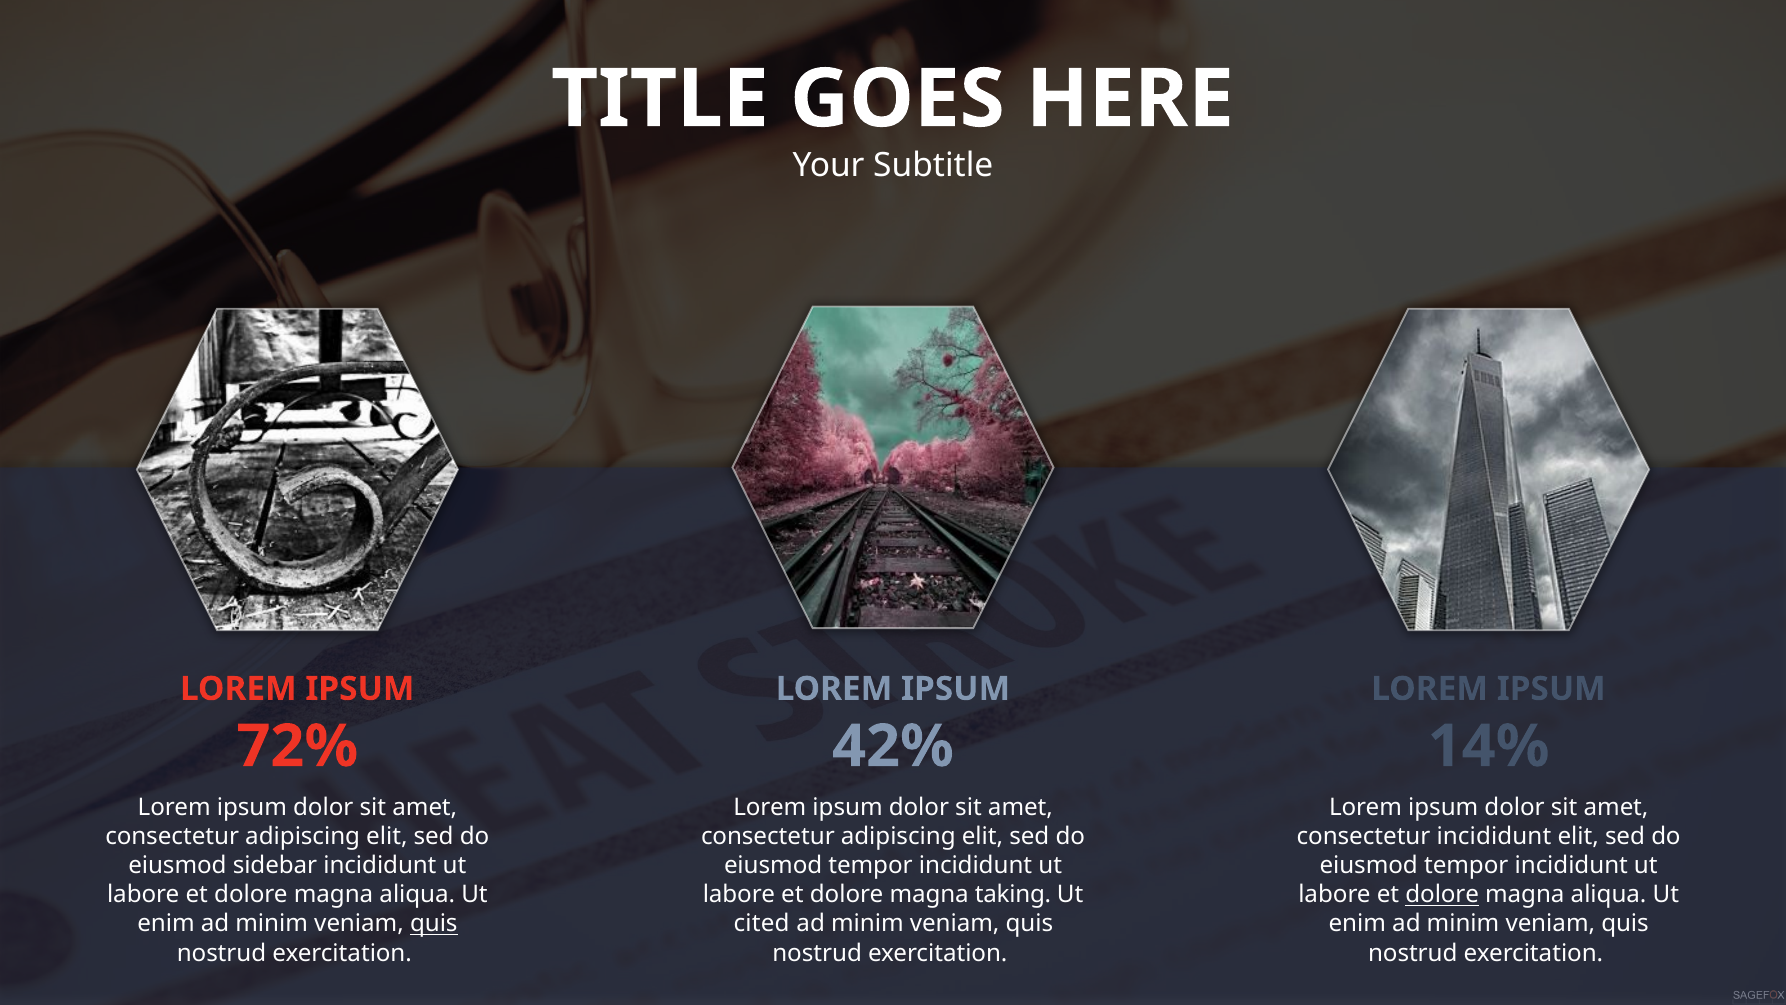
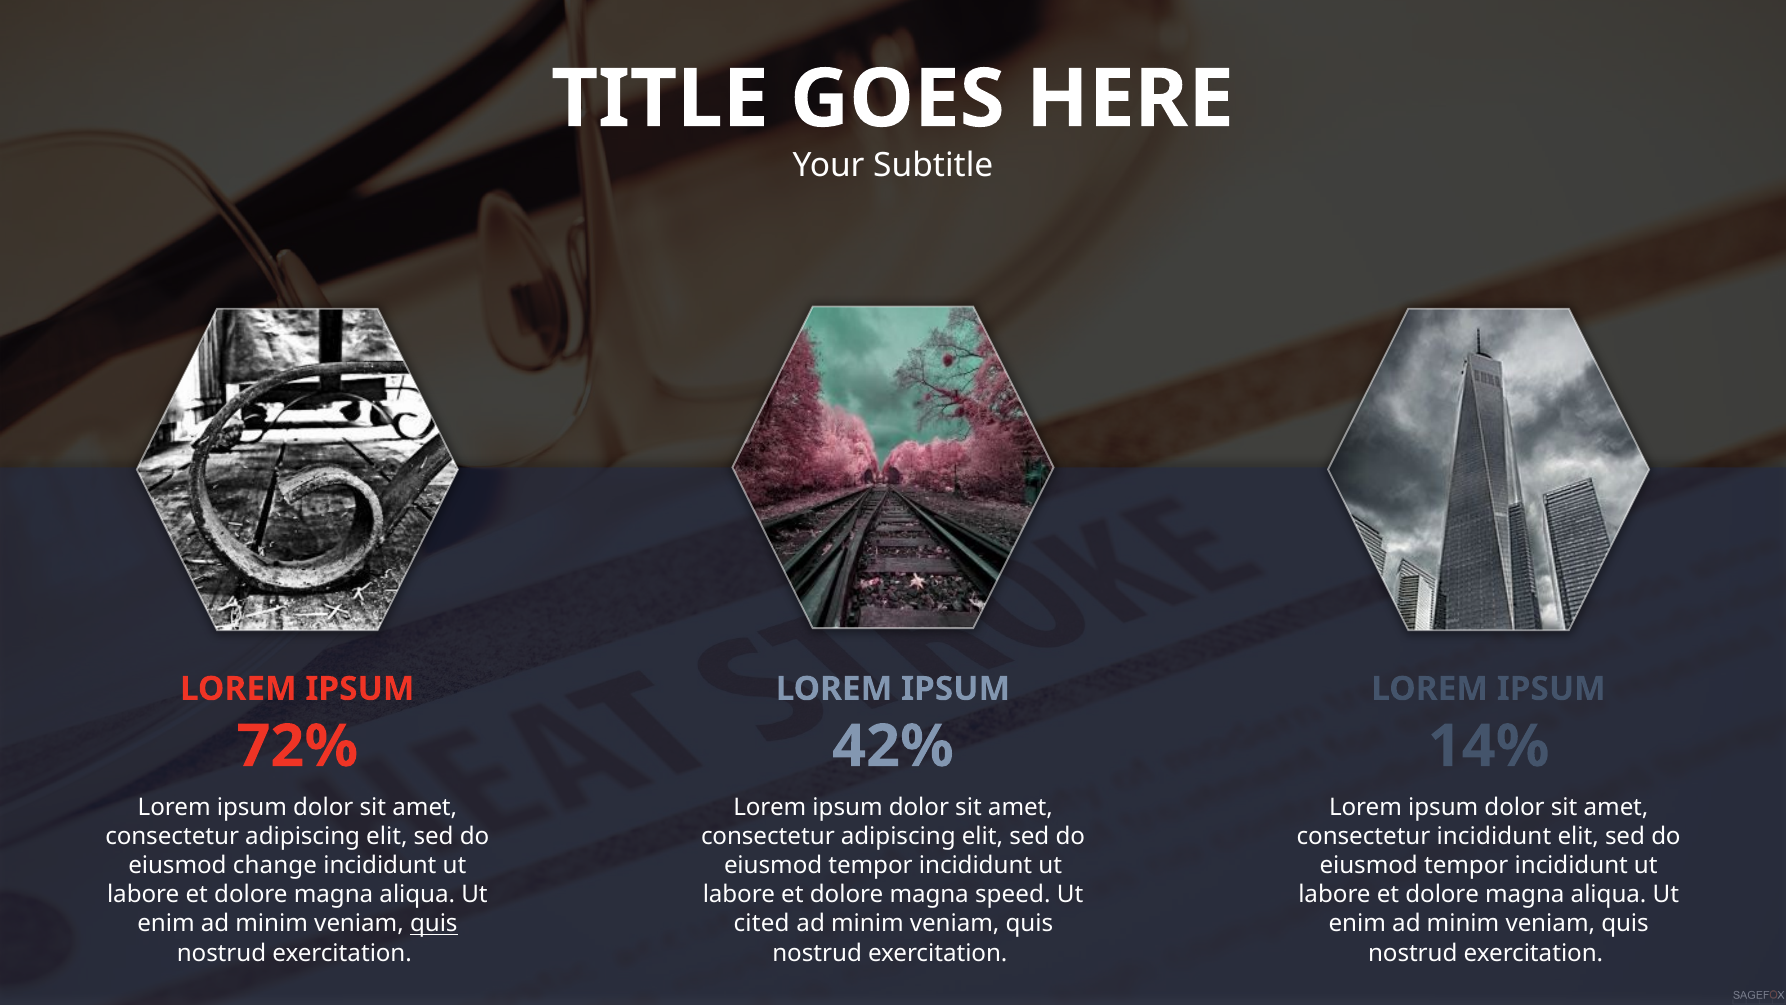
sidebar: sidebar -> change
taking: taking -> speed
dolore at (1442, 895) underline: present -> none
